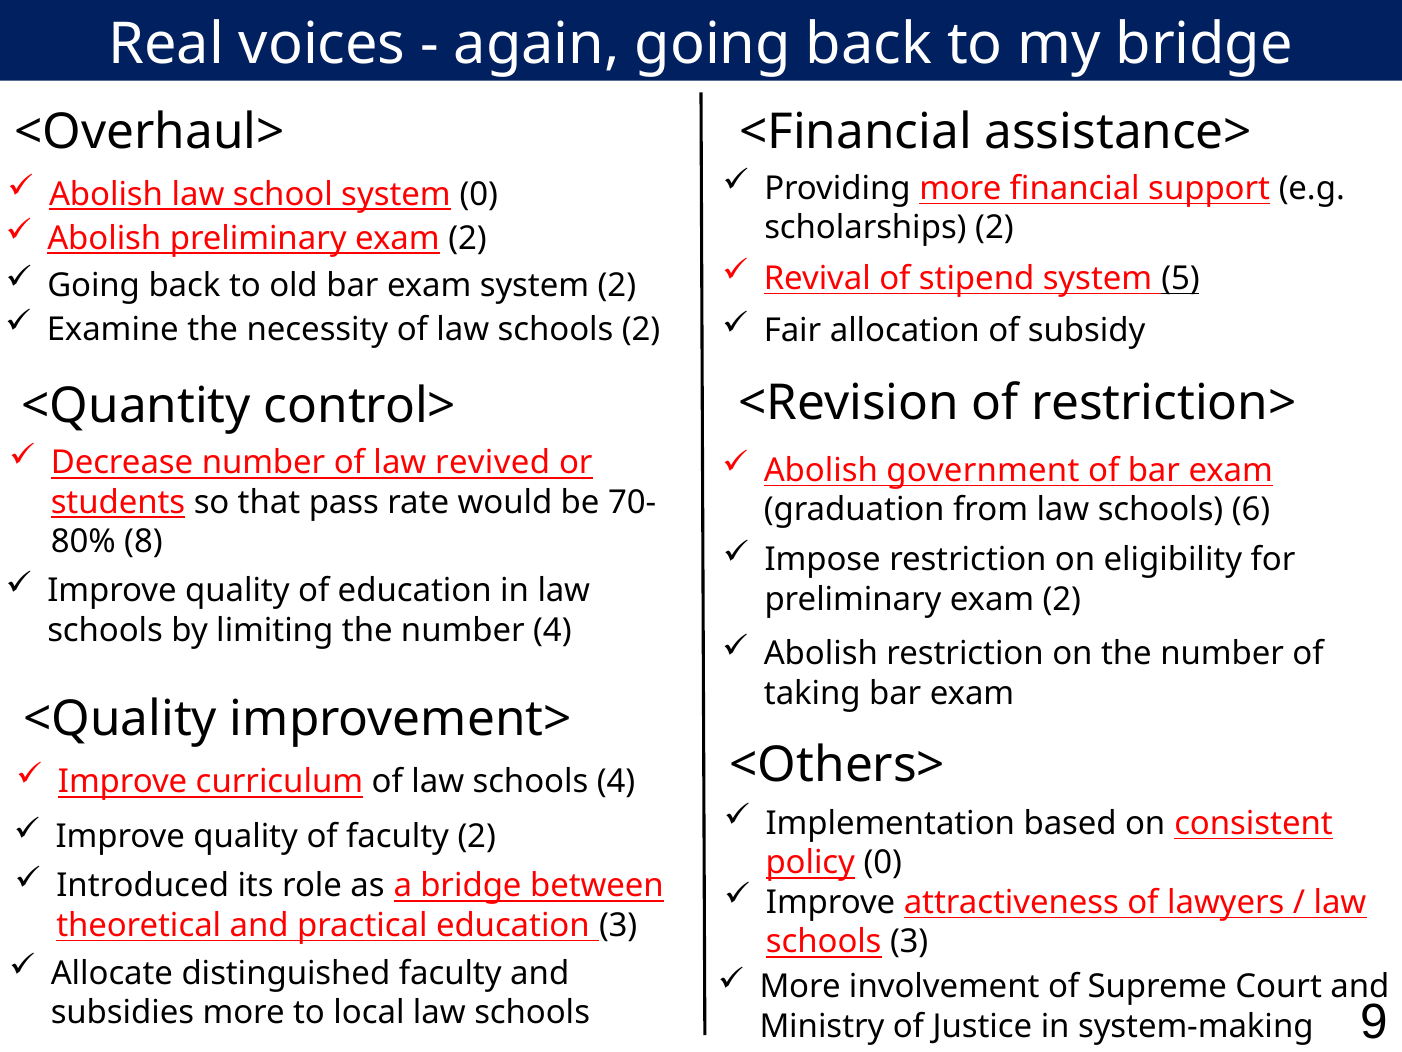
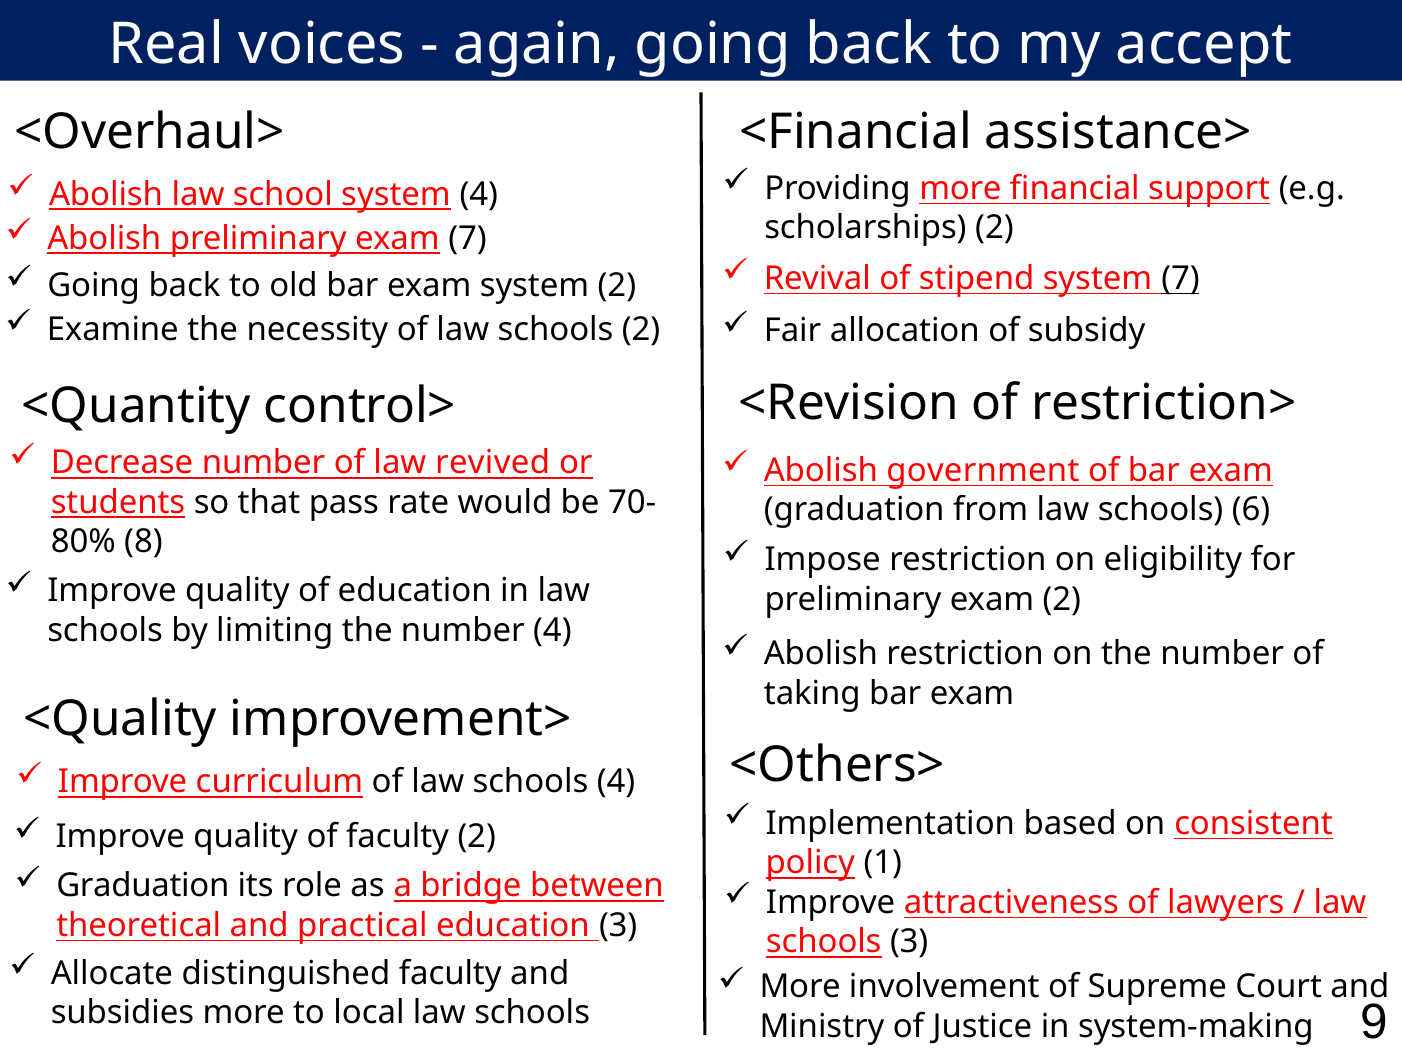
my bridge: bridge -> accept
system 0: 0 -> 4
Abolish preliminary exam 2: 2 -> 7
system 5: 5 -> 7
policy 0: 0 -> 1
Introduced at (143, 886): Introduced -> Graduation
